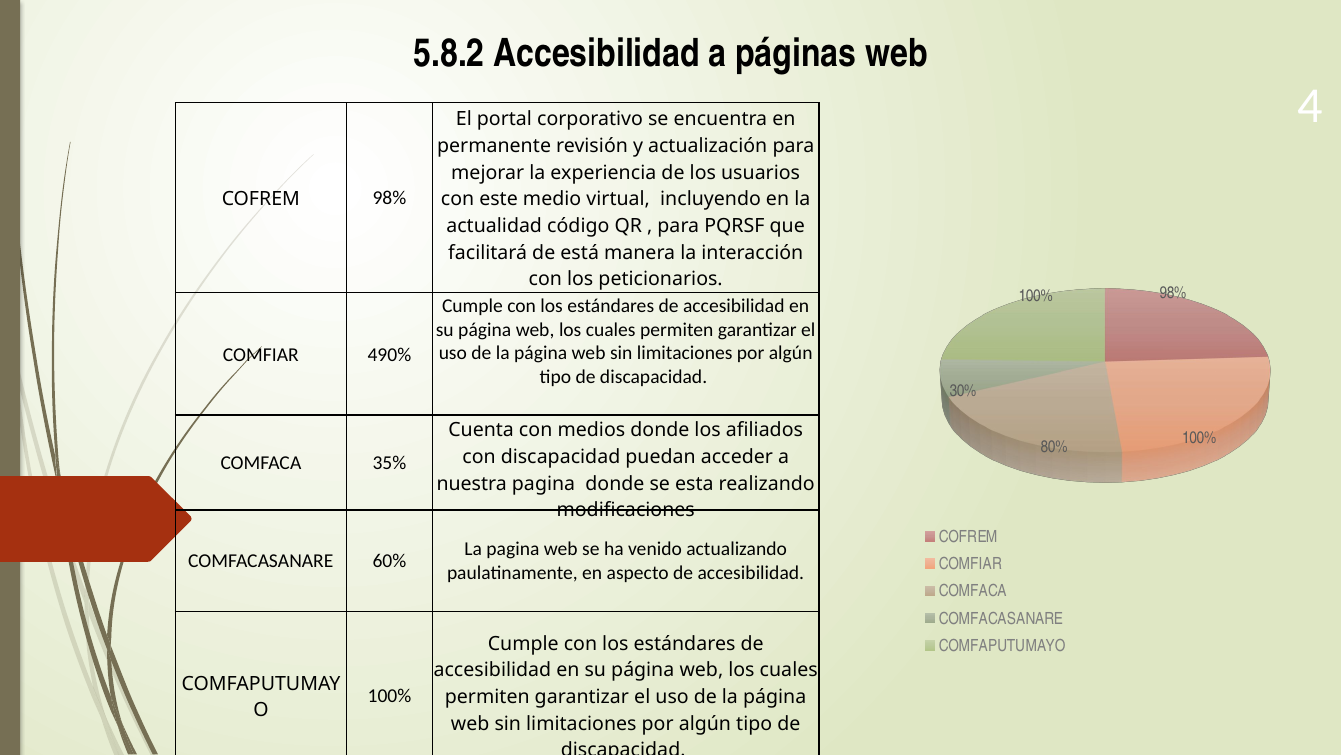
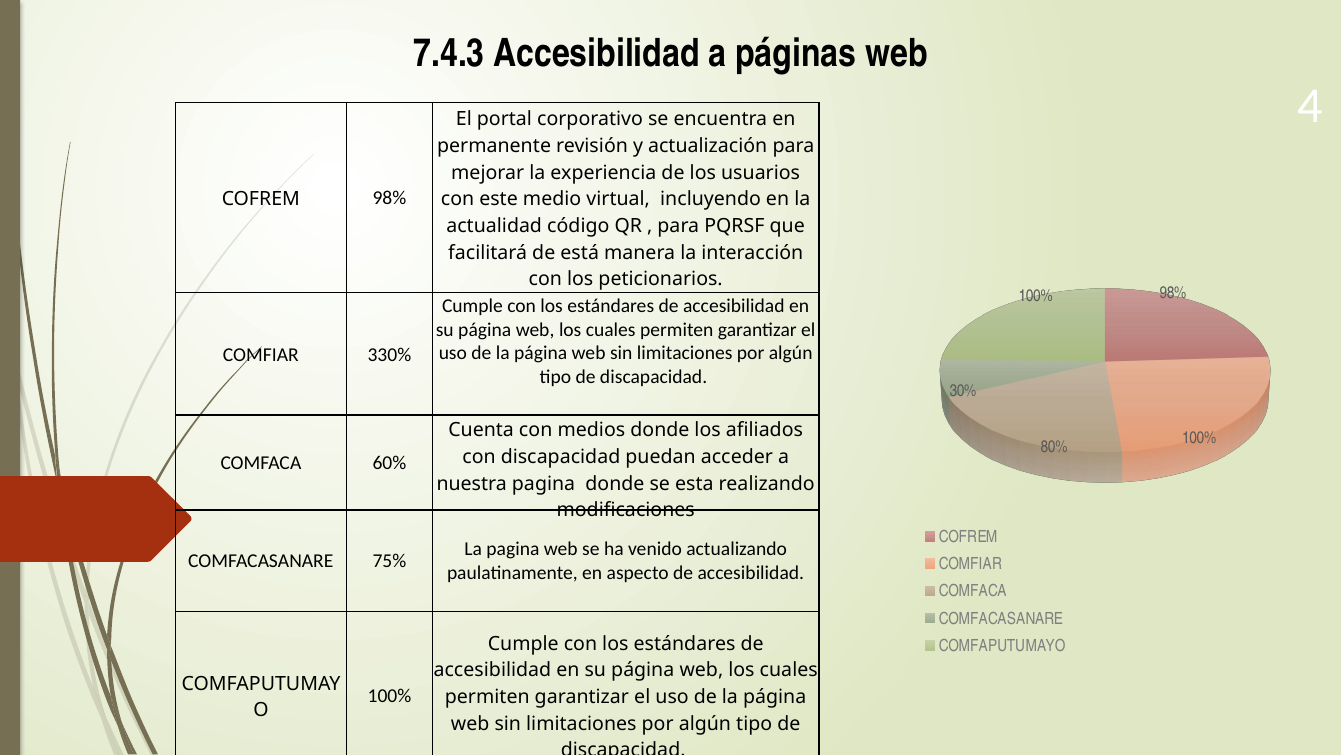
5.8.2: 5.8.2 -> 7.4.3
490%: 490% -> 330%
35%: 35% -> 60%
60%: 60% -> 75%
